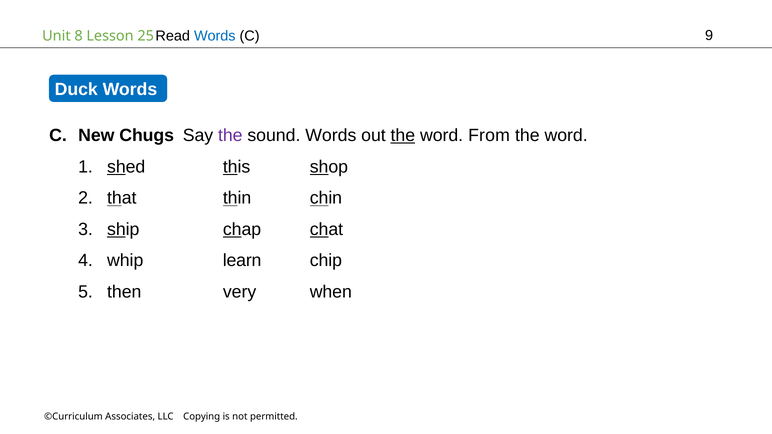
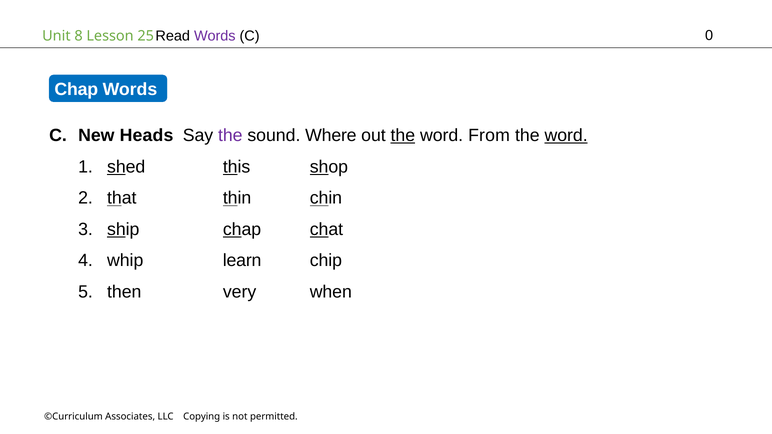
Words at (215, 36) colour: blue -> purple
9: 9 -> 0
Duck at (76, 89): Duck -> Chap
Chugs: Chugs -> Heads
sound Words: Words -> Where
word at (566, 135) underline: none -> present
